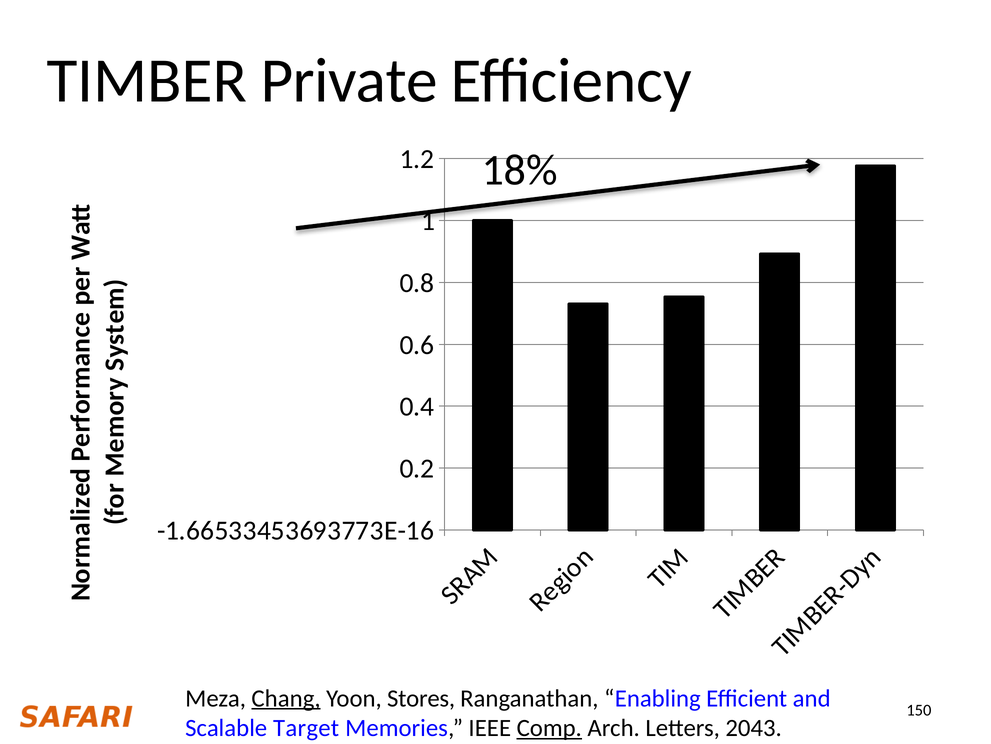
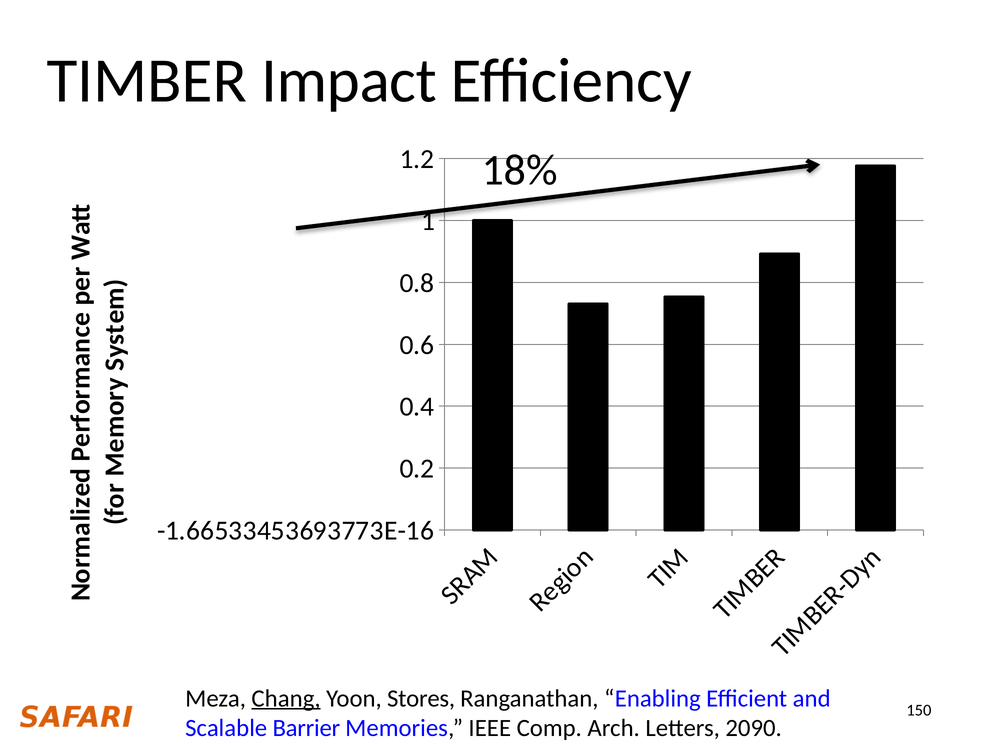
Private: Private -> Impact
Target: Target -> Barrier
Comp underline: present -> none
2043: 2043 -> 2090
